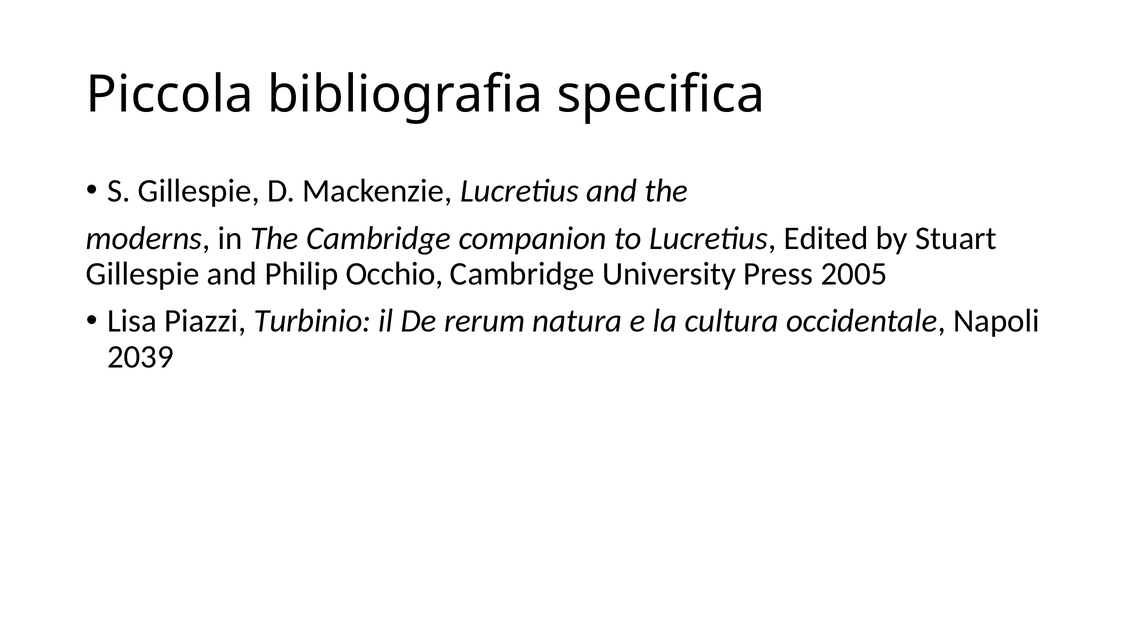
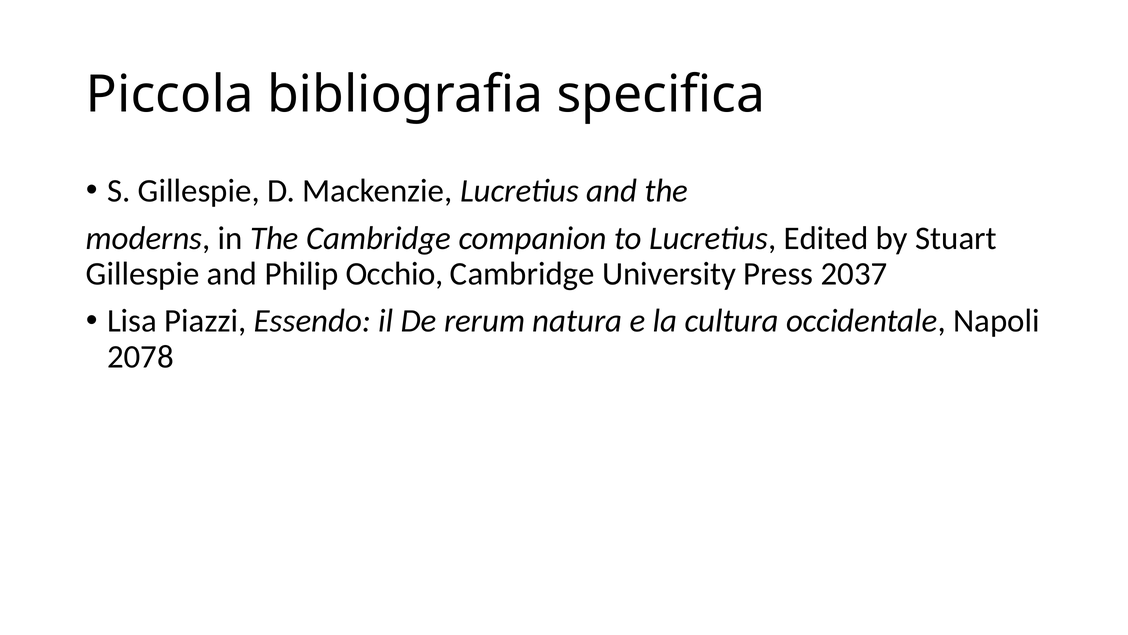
2005: 2005 -> 2037
Turbinio: Turbinio -> Essendo
2039: 2039 -> 2078
